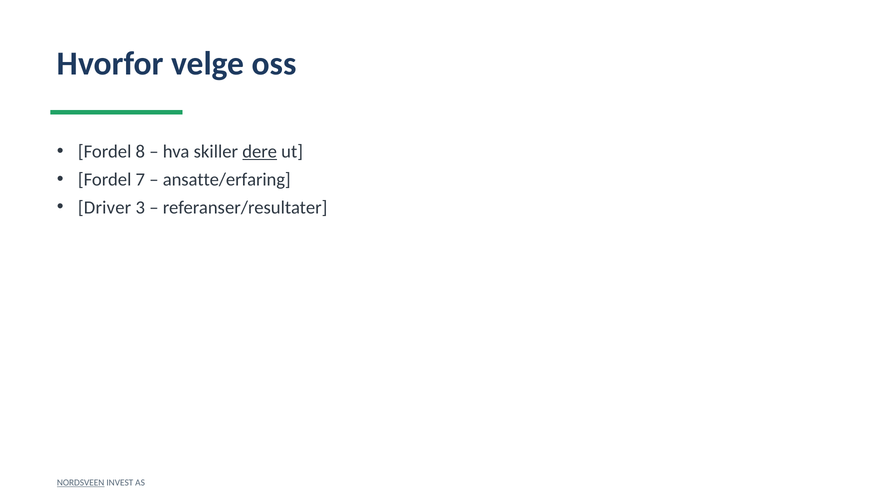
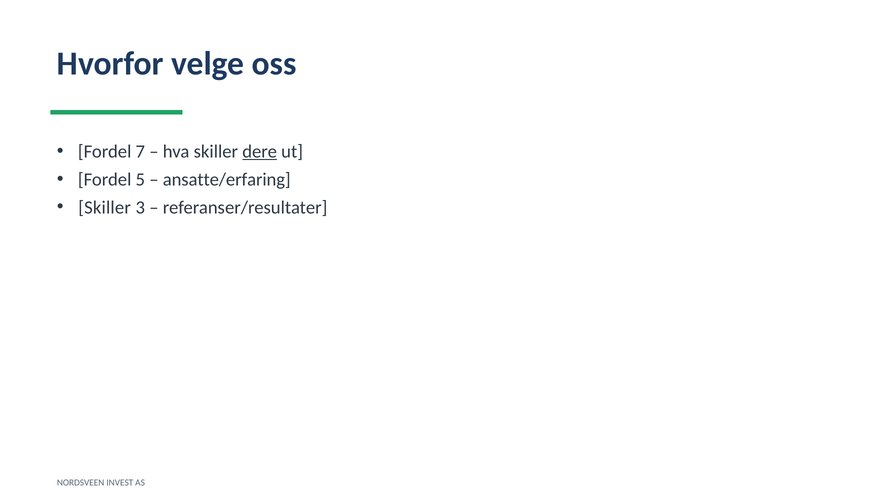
8: 8 -> 7
7: 7 -> 5
Driver at (105, 208): Driver -> Skiller
NORDSVEEN underline: present -> none
